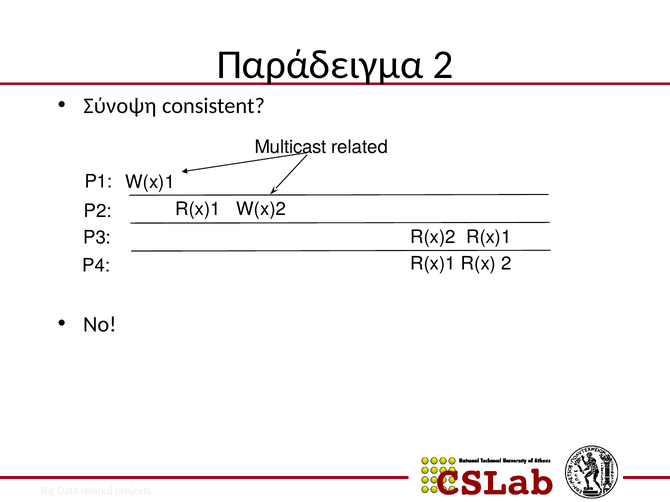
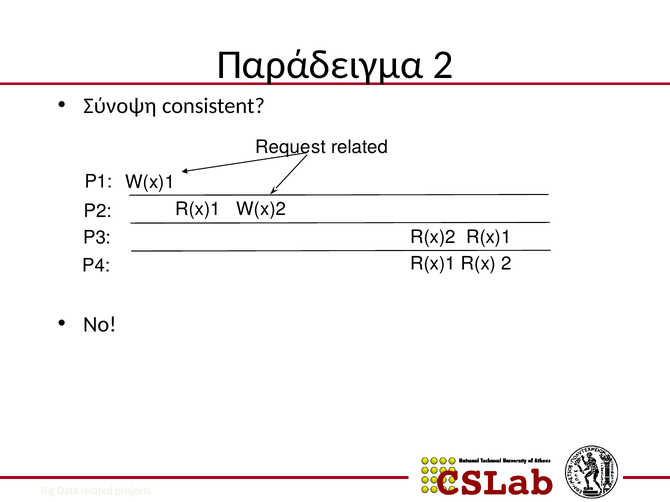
Multicast: Multicast -> Request
